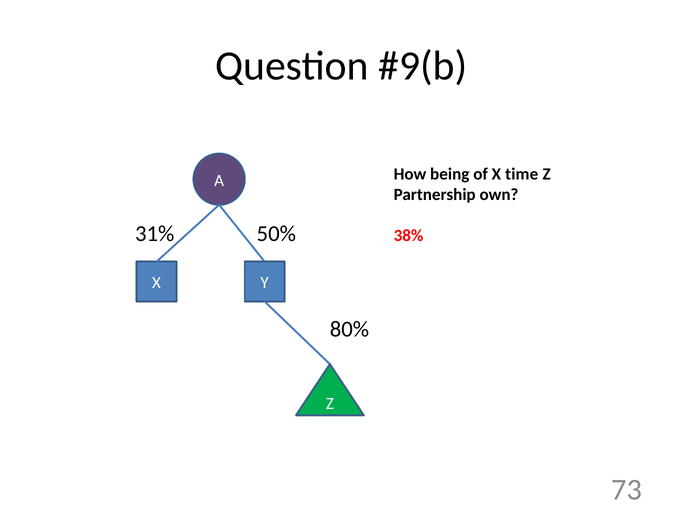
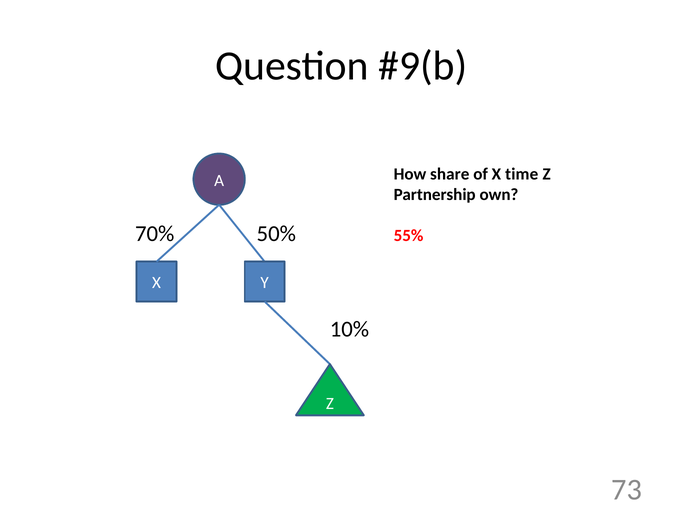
being: being -> share
31%: 31% -> 70%
38%: 38% -> 55%
80%: 80% -> 10%
